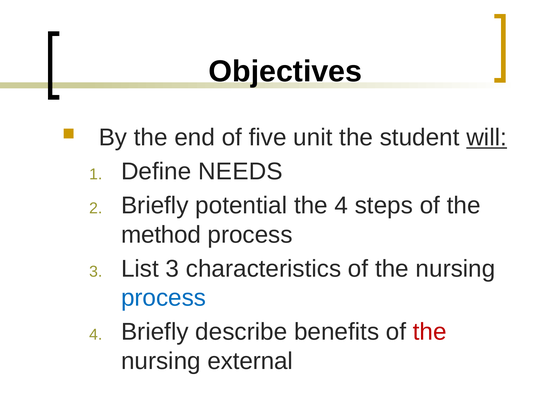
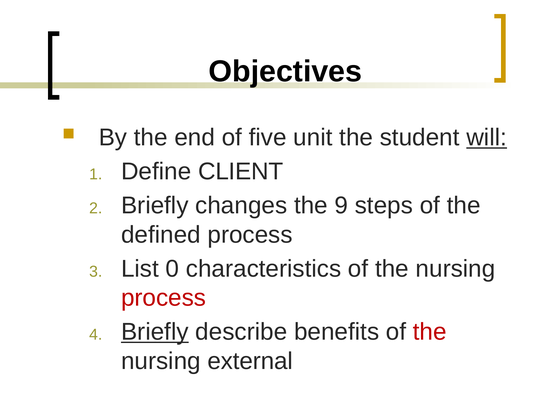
NEEDS: NEEDS -> CLIENT
potential: potential -> changes
the 4: 4 -> 9
method: method -> defined
List 3: 3 -> 0
process at (164, 298) colour: blue -> red
Briefly at (155, 332) underline: none -> present
